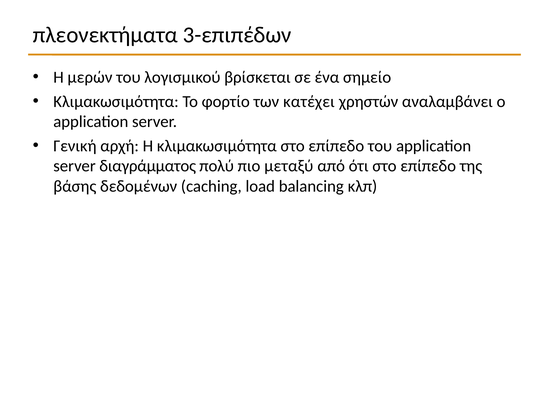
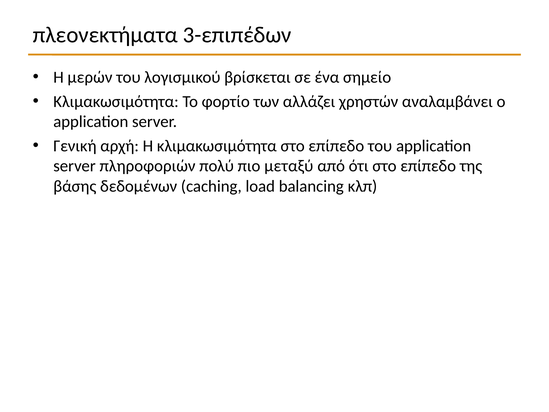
κατέχει: κατέχει -> αλλάζει
διαγράμματος: διαγράμματος -> πληροφοριών
